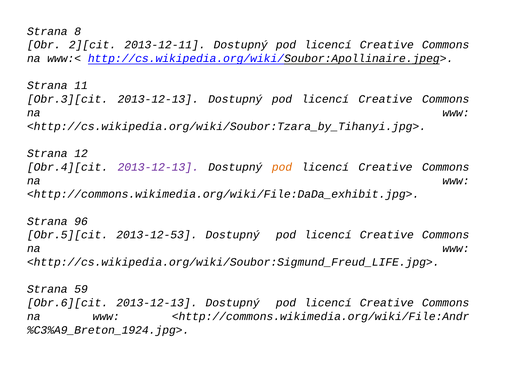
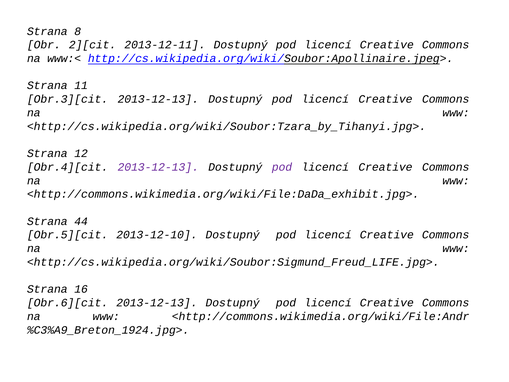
pod at (282, 167) colour: orange -> purple
96: 96 -> 44
2013-12-53: 2013-12-53 -> 2013-12-10
59: 59 -> 16
